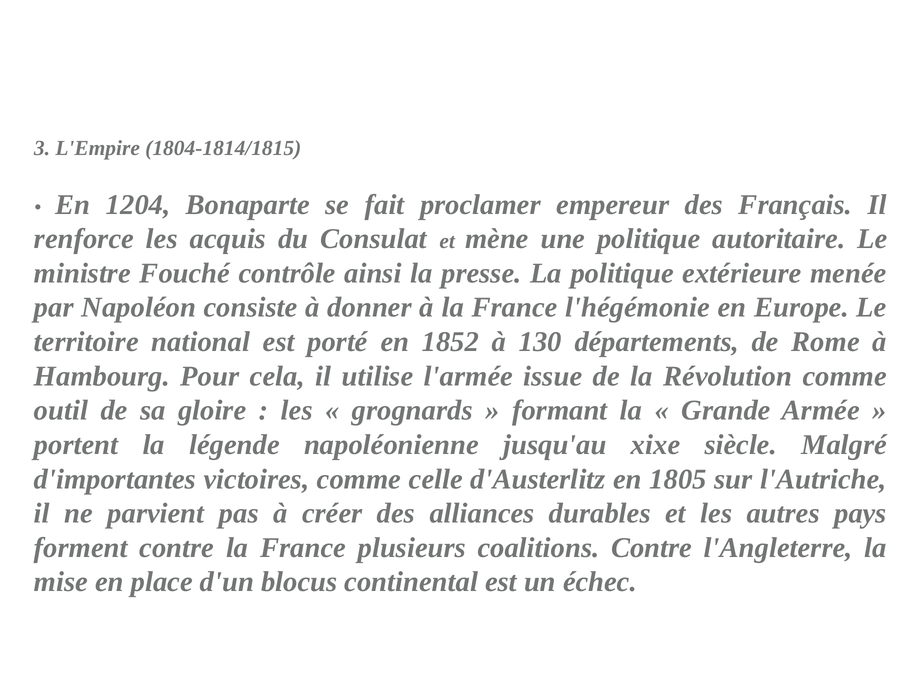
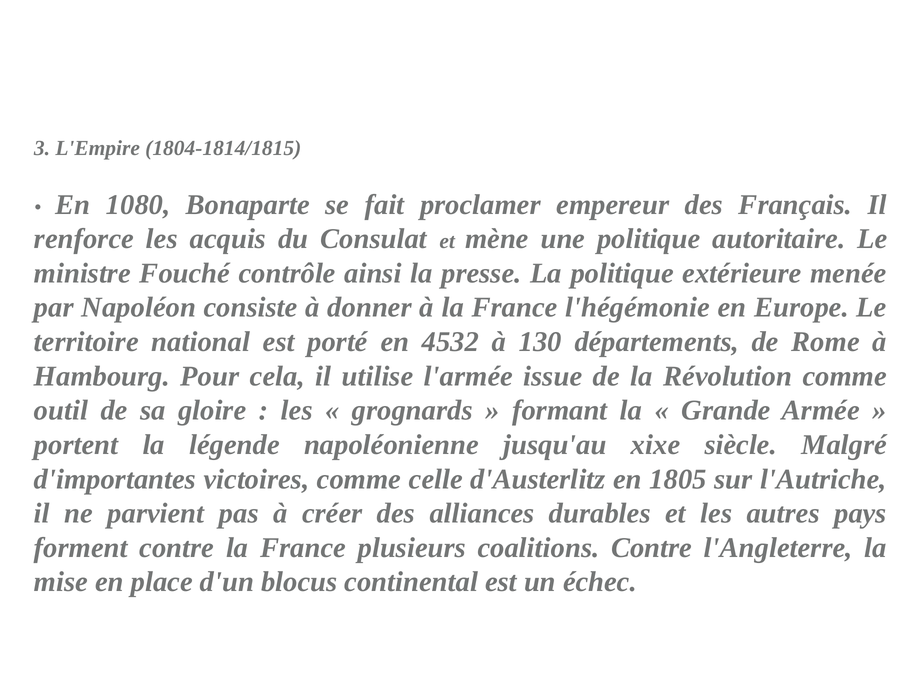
1204: 1204 -> 1080
1852: 1852 -> 4532
